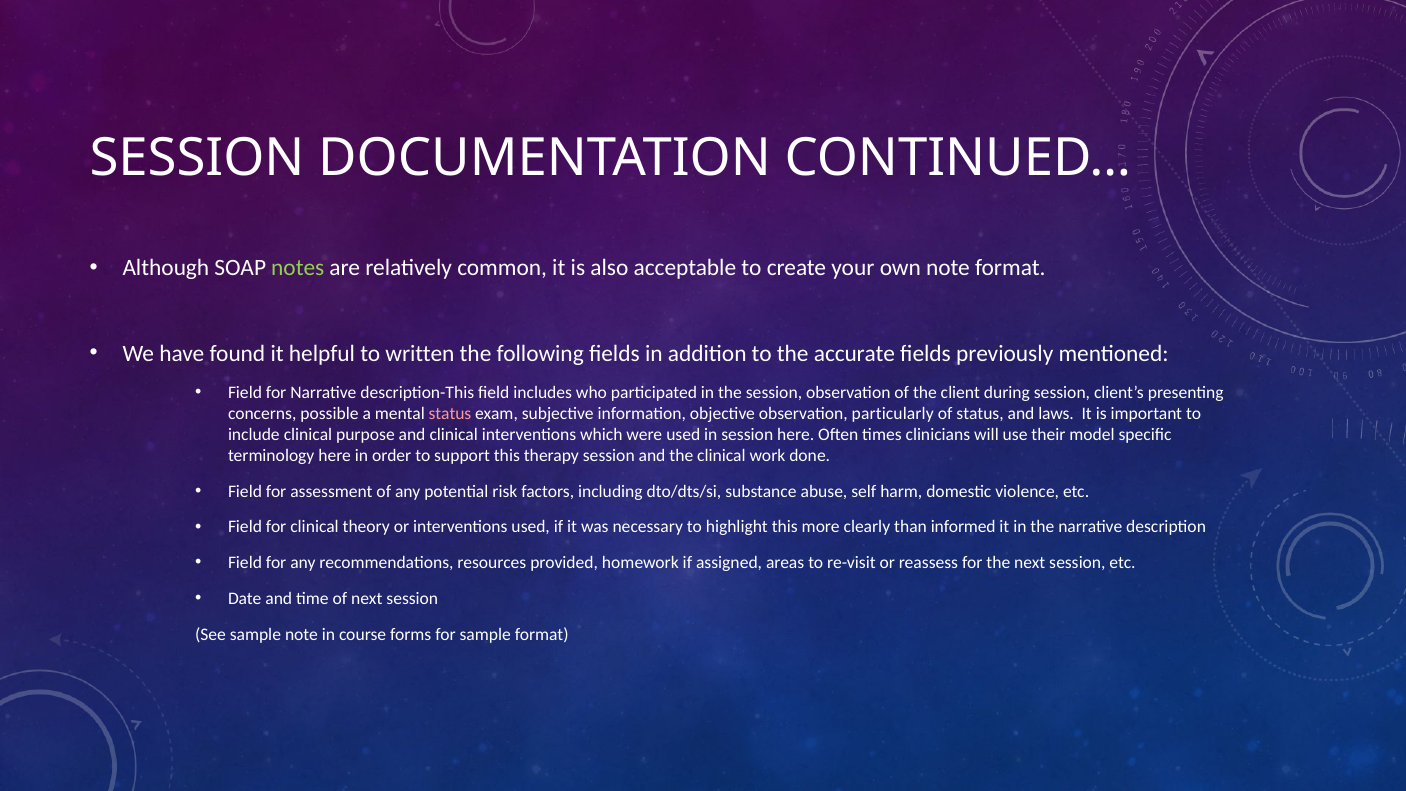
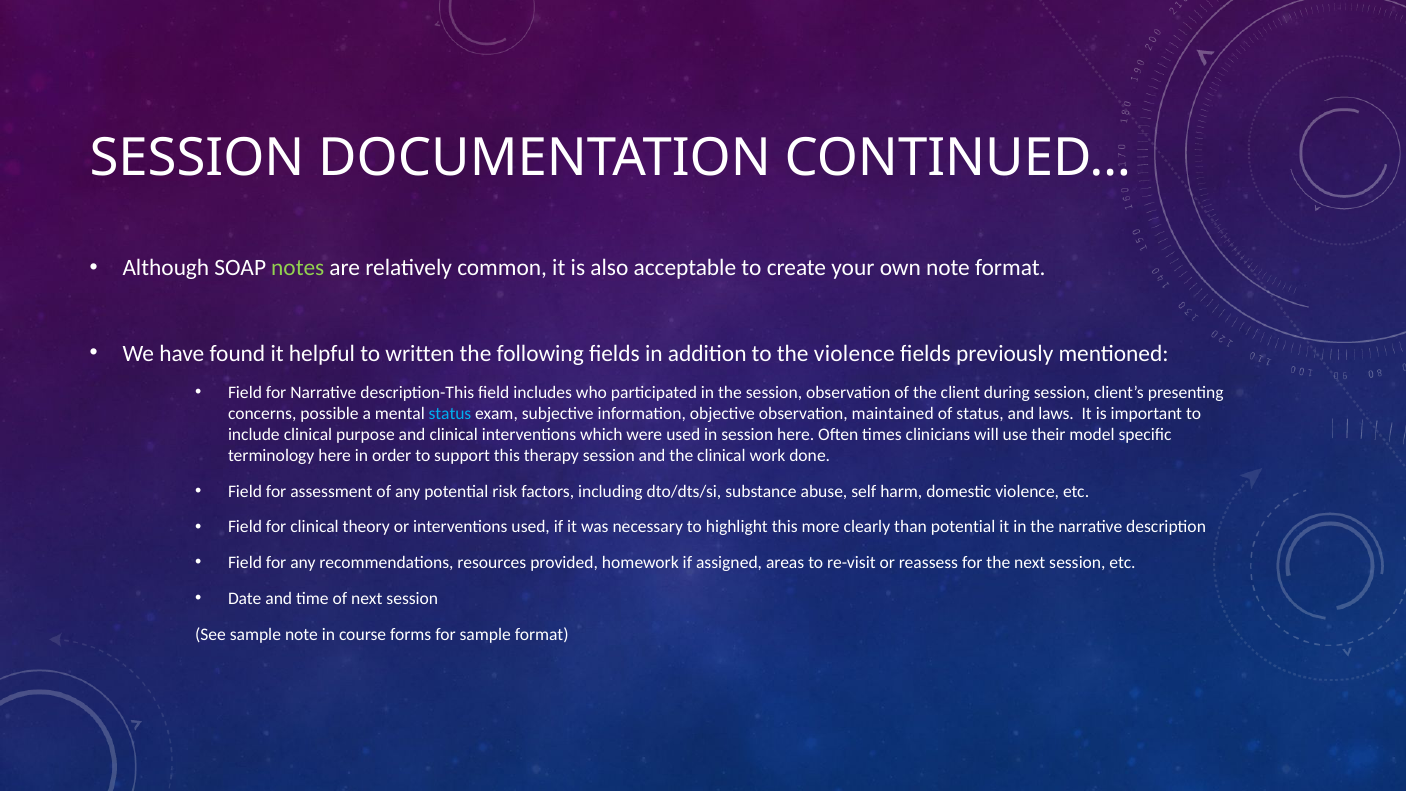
the accurate: accurate -> violence
status at (450, 413) colour: pink -> light blue
particularly: particularly -> maintained
than informed: informed -> potential
